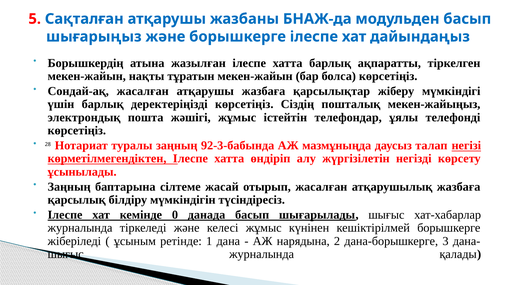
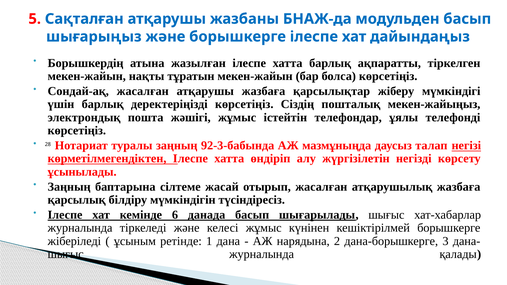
0: 0 -> 6
